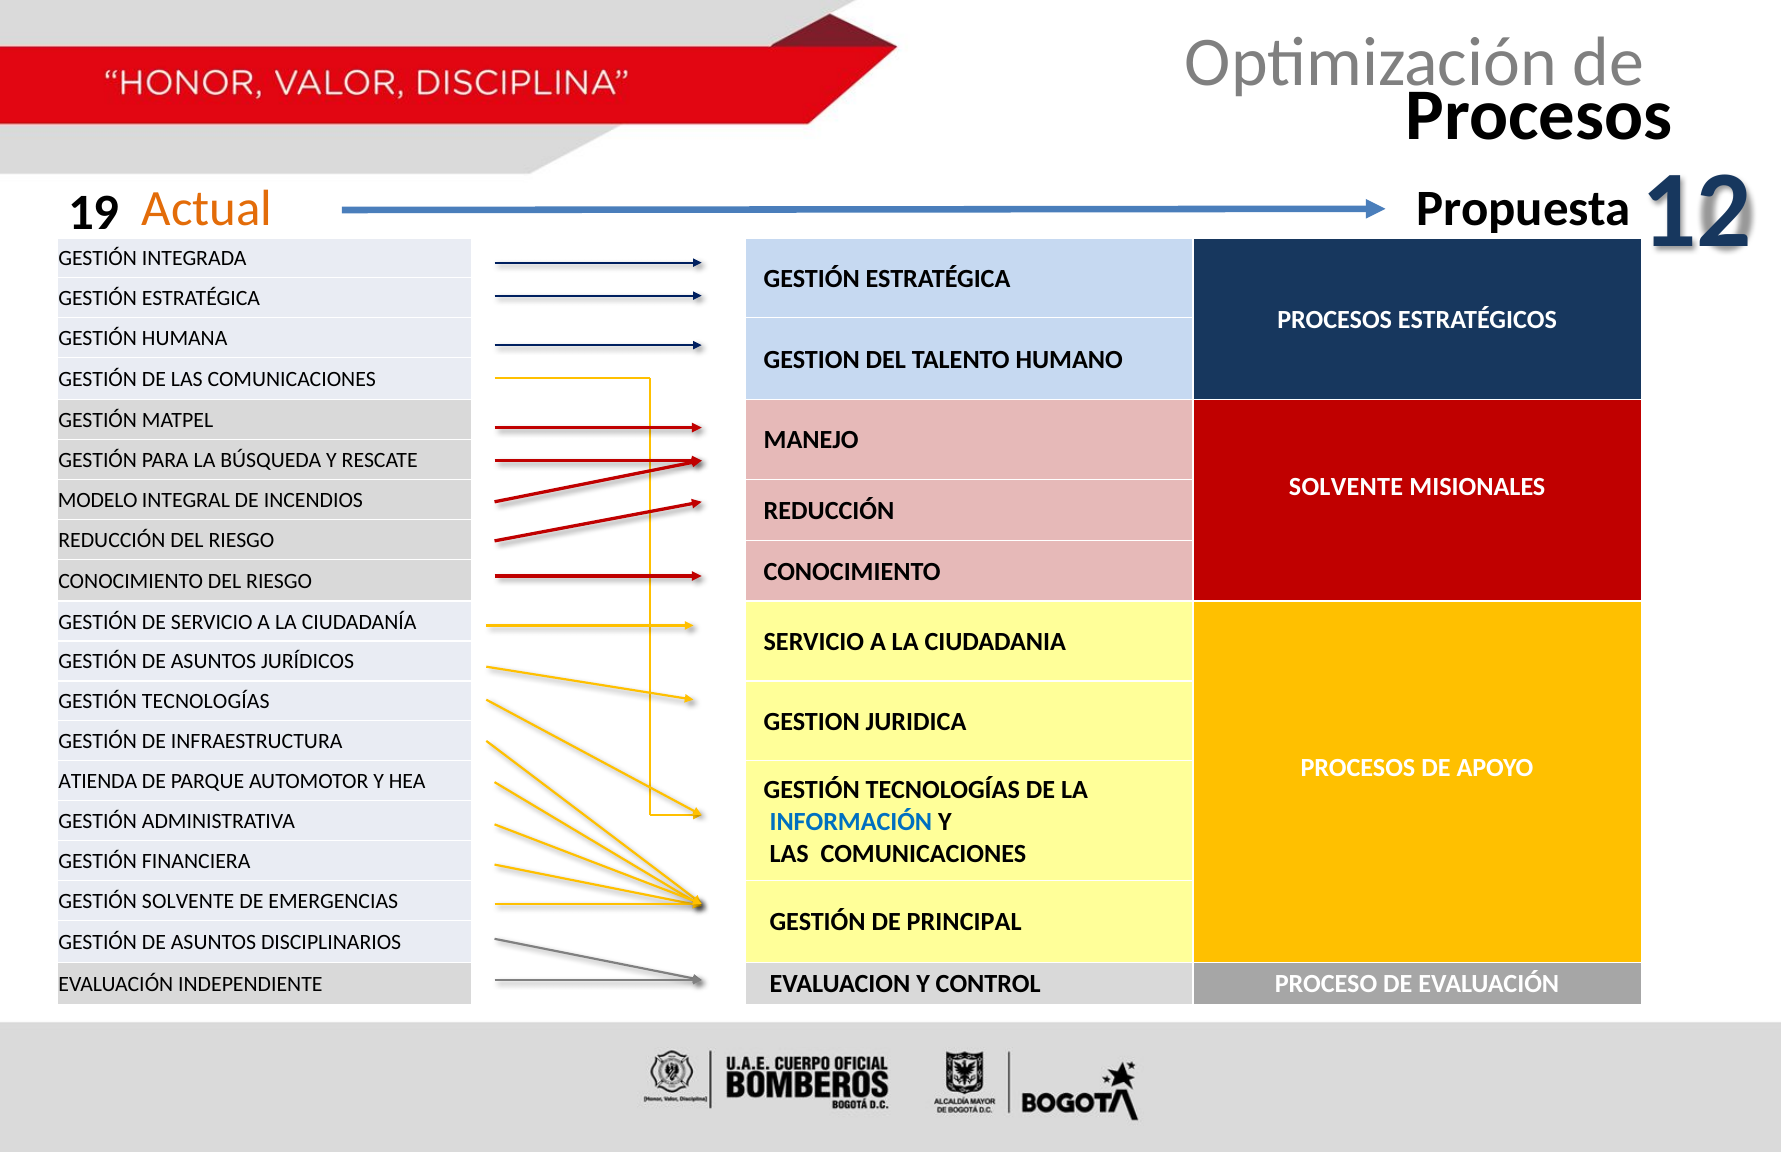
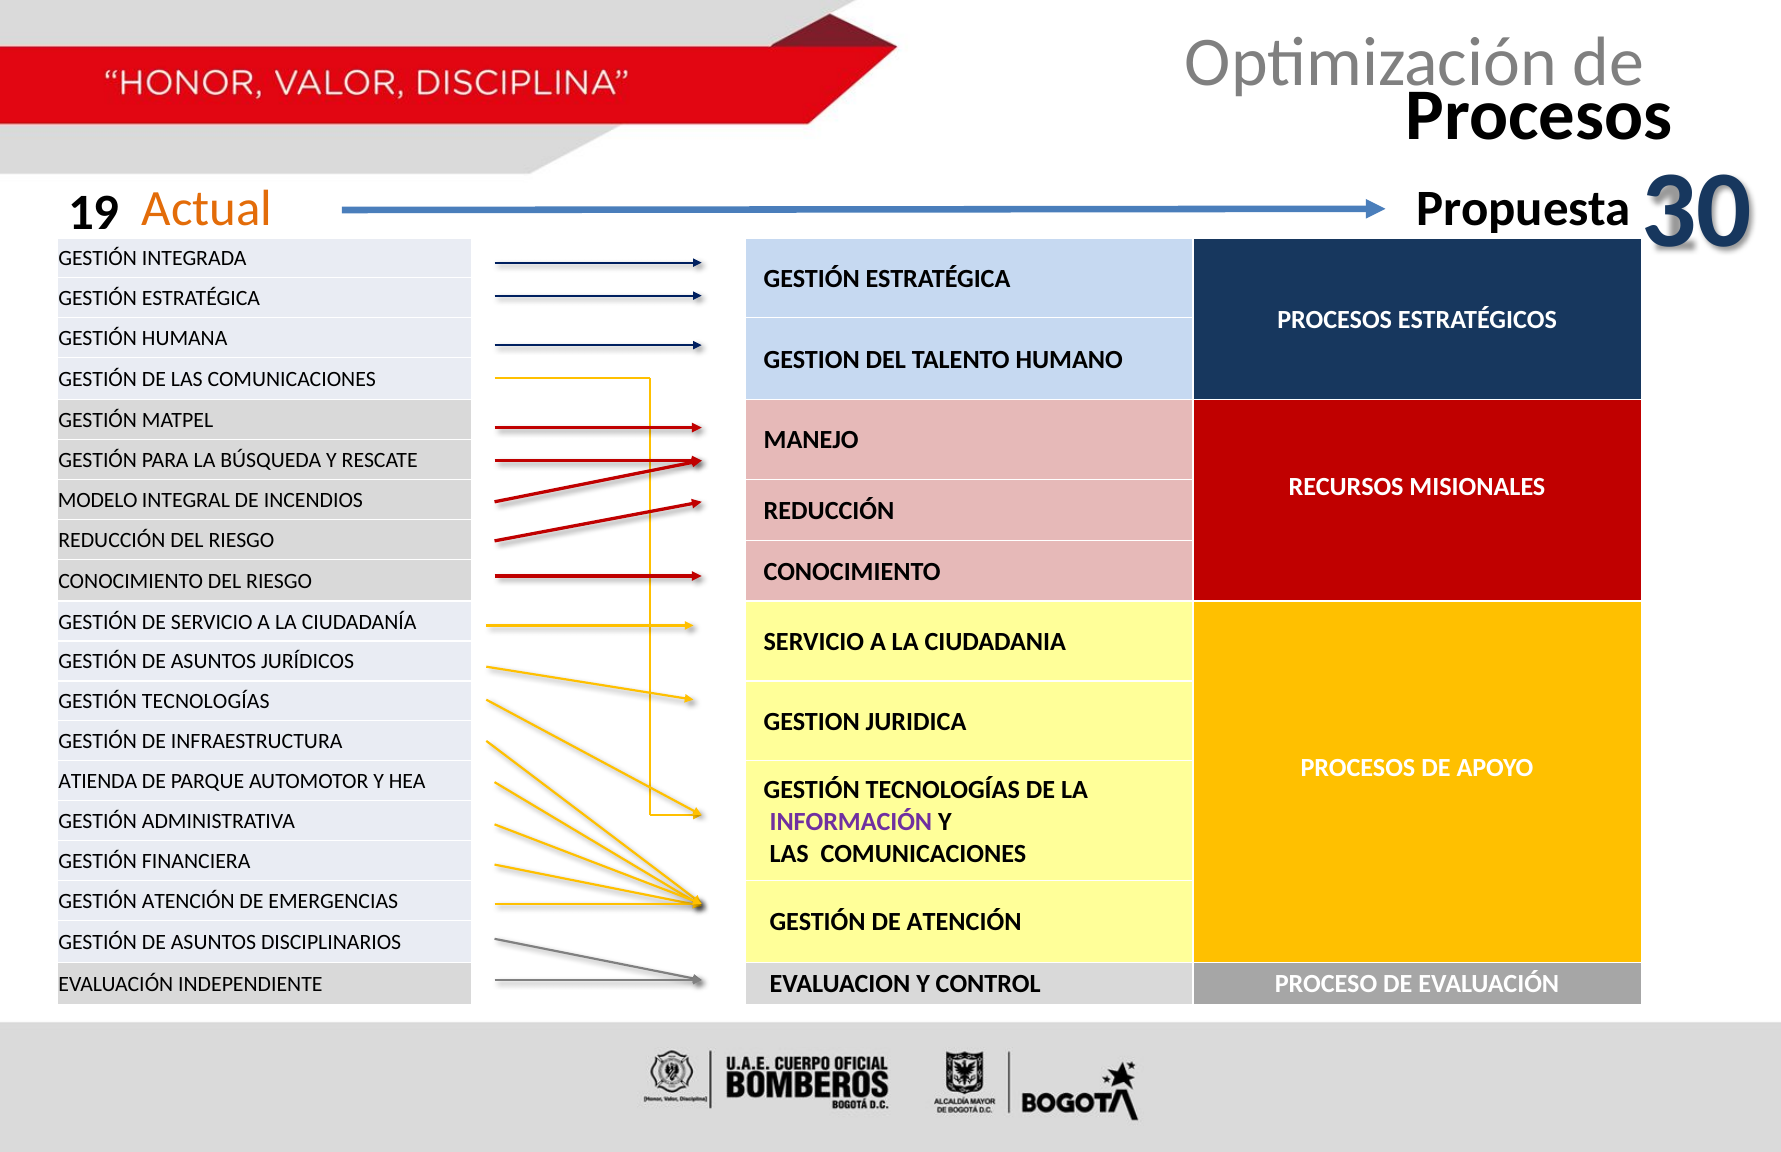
12: 12 -> 30
SOLVENTE at (1346, 487): SOLVENTE -> RECURSOS
INFORMACIÓN colour: blue -> purple
GESTIÓN SOLVENTE: SOLVENTE -> ATENCIÓN
DE PRINCIPAL: PRINCIPAL -> ATENCIÓN
